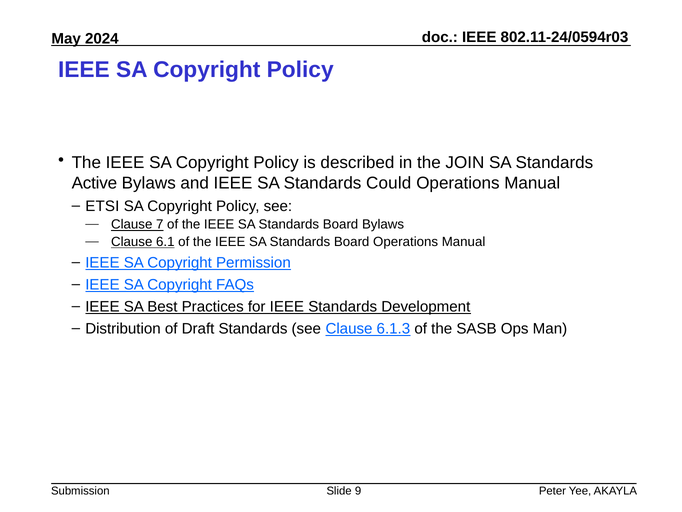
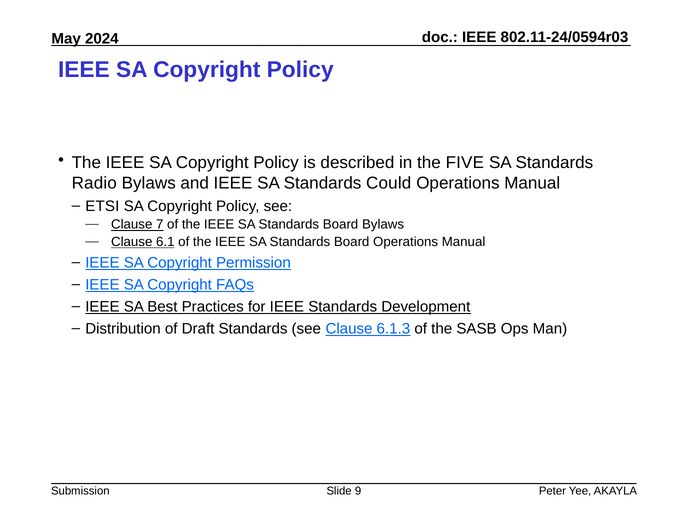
JOIN: JOIN -> FIVE
Active: Active -> Radio
